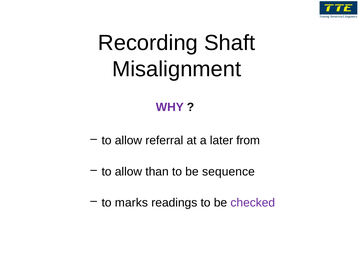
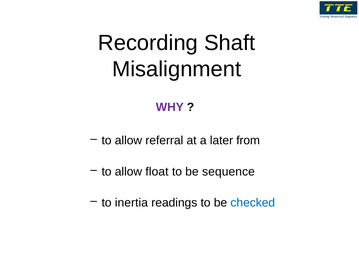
than: than -> float
marks: marks -> inertia
checked colour: purple -> blue
